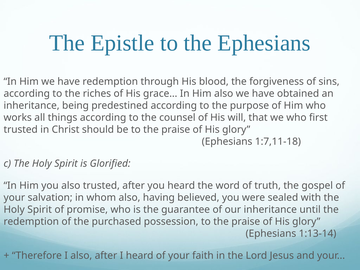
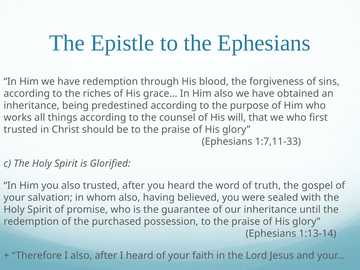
1:7,11-18: 1:7,11-18 -> 1:7,11-33
